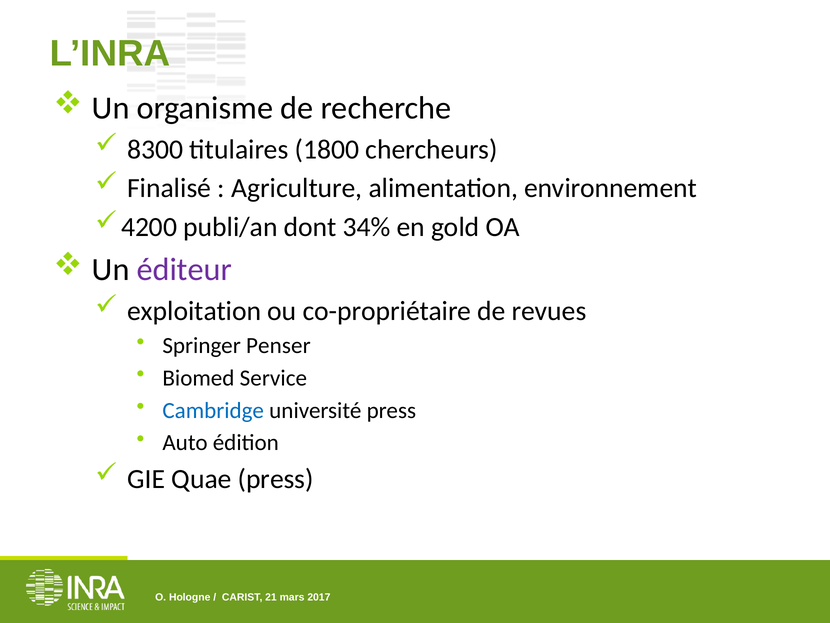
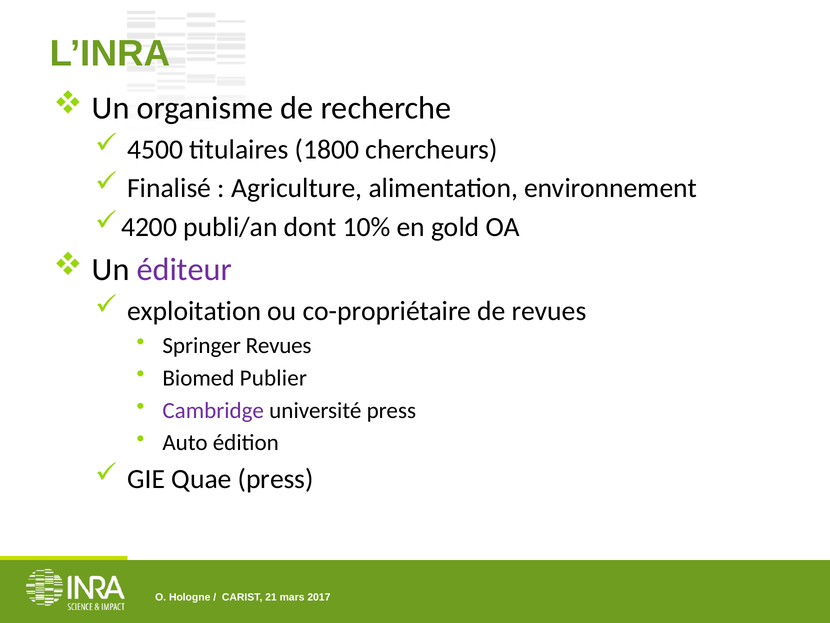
8300: 8300 -> 4500
34%: 34% -> 10%
Springer Penser: Penser -> Revues
Service: Service -> Publier
Cambridge colour: blue -> purple
